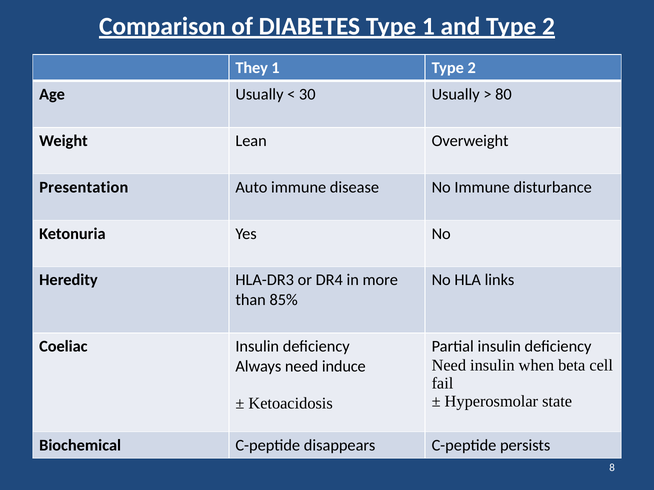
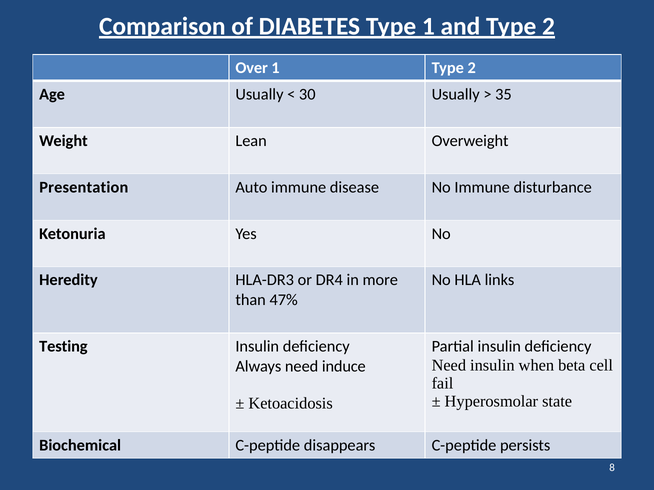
They: They -> Over
80: 80 -> 35
85%: 85% -> 47%
Coeliac: Coeliac -> Testing
